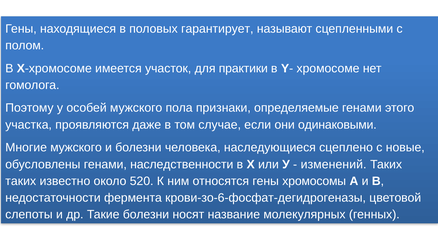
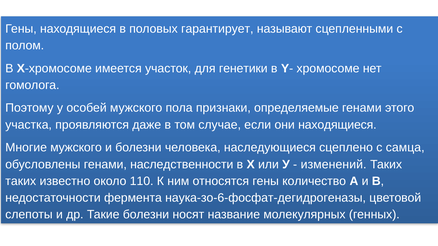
практики: практики -> генетики
они одинаковыми: одинаковыми -> находящиеся
новые: новые -> самца
520: 520 -> 110
хромосомы: хромосомы -> количество
крови-зо-6-фосфат-дегидрогеназы: крови-зо-6-фосфат-дегидрогеназы -> наука-зо-6-фосфат-дегидрогеназы
